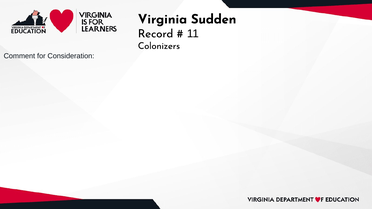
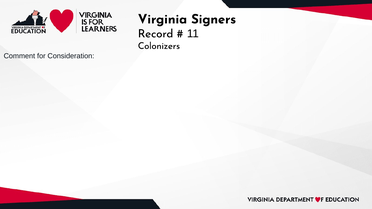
Sudden: Sudden -> Signers
